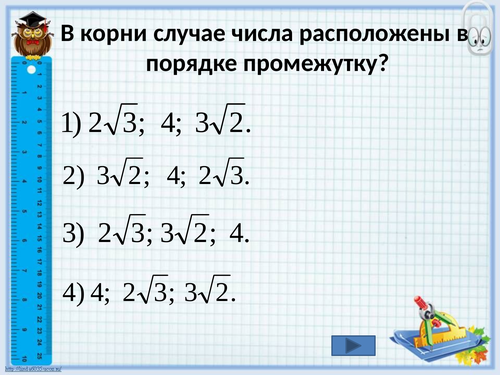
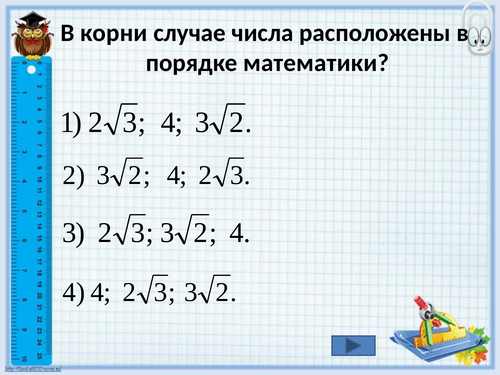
промежутку: промежутку -> математики
